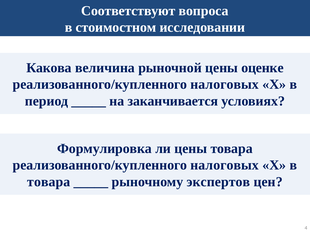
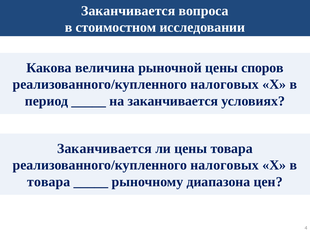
Соответствуют at (128, 11): Соответствуют -> Заканчивается
оценке: оценке -> споров
Формулировка at (105, 148): Формулировка -> Заканчивается
экспертов: экспертов -> диапазона
